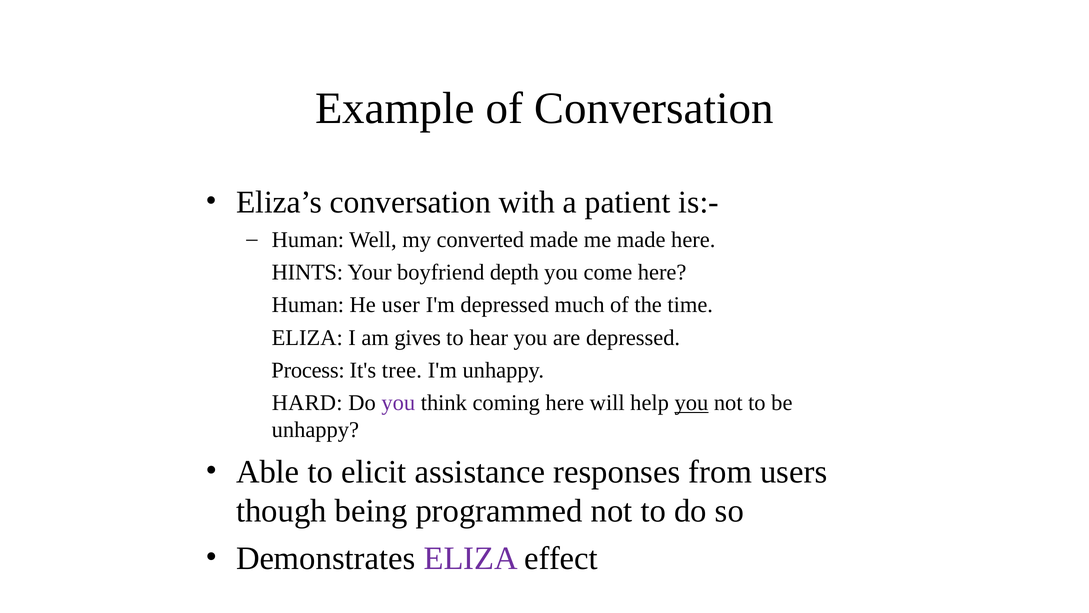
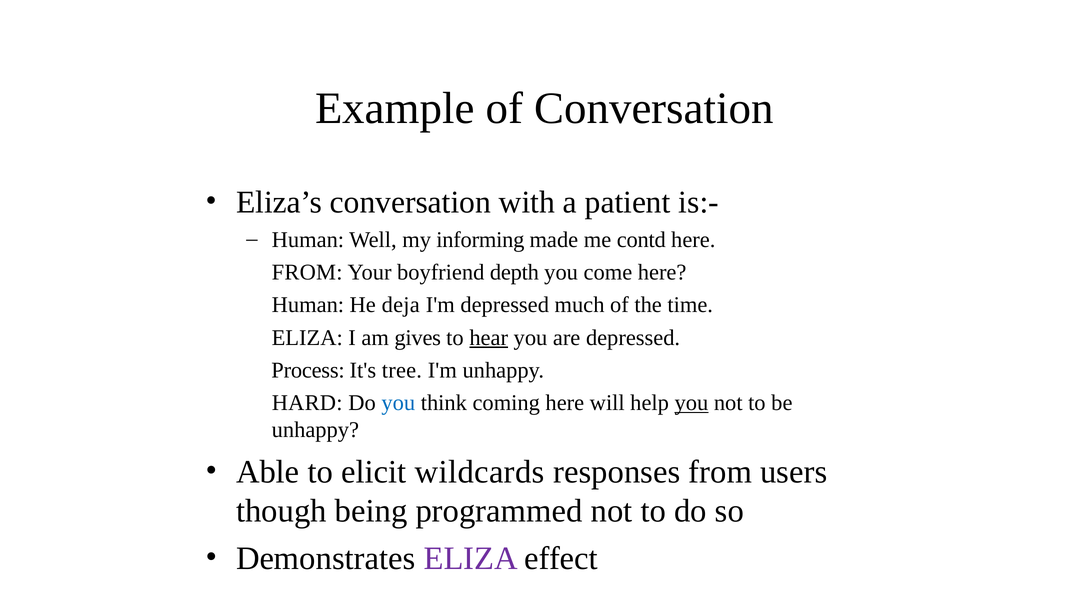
converted: converted -> informing
me made: made -> contd
HINTS at (307, 272): HINTS -> FROM
user: user -> deja
hear underline: none -> present
you at (398, 403) colour: purple -> blue
assistance: assistance -> wildcards
